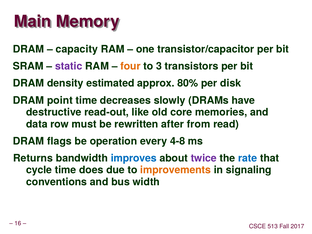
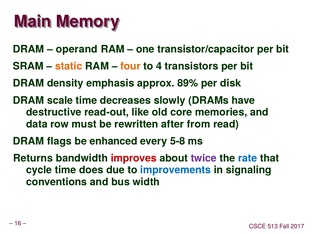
capacity: capacity -> operand
static colour: purple -> orange
3: 3 -> 4
estimated: estimated -> emphasis
80%: 80% -> 89%
point: point -> scale
operation: operation -> enhanced
4-8: 4-8 -> 5-8
improves colour: blue -> red
improvements colour: orange -> blue
